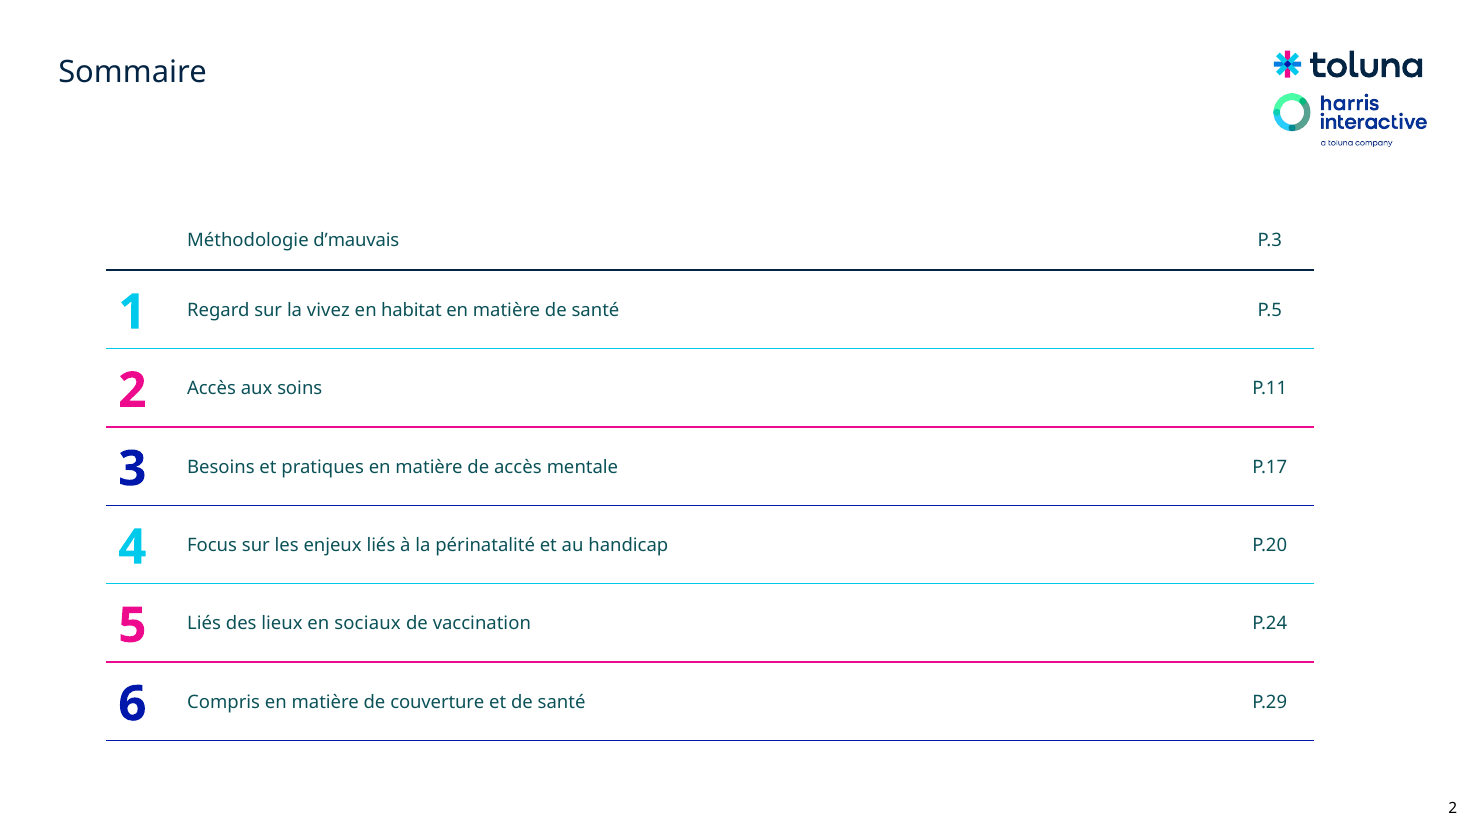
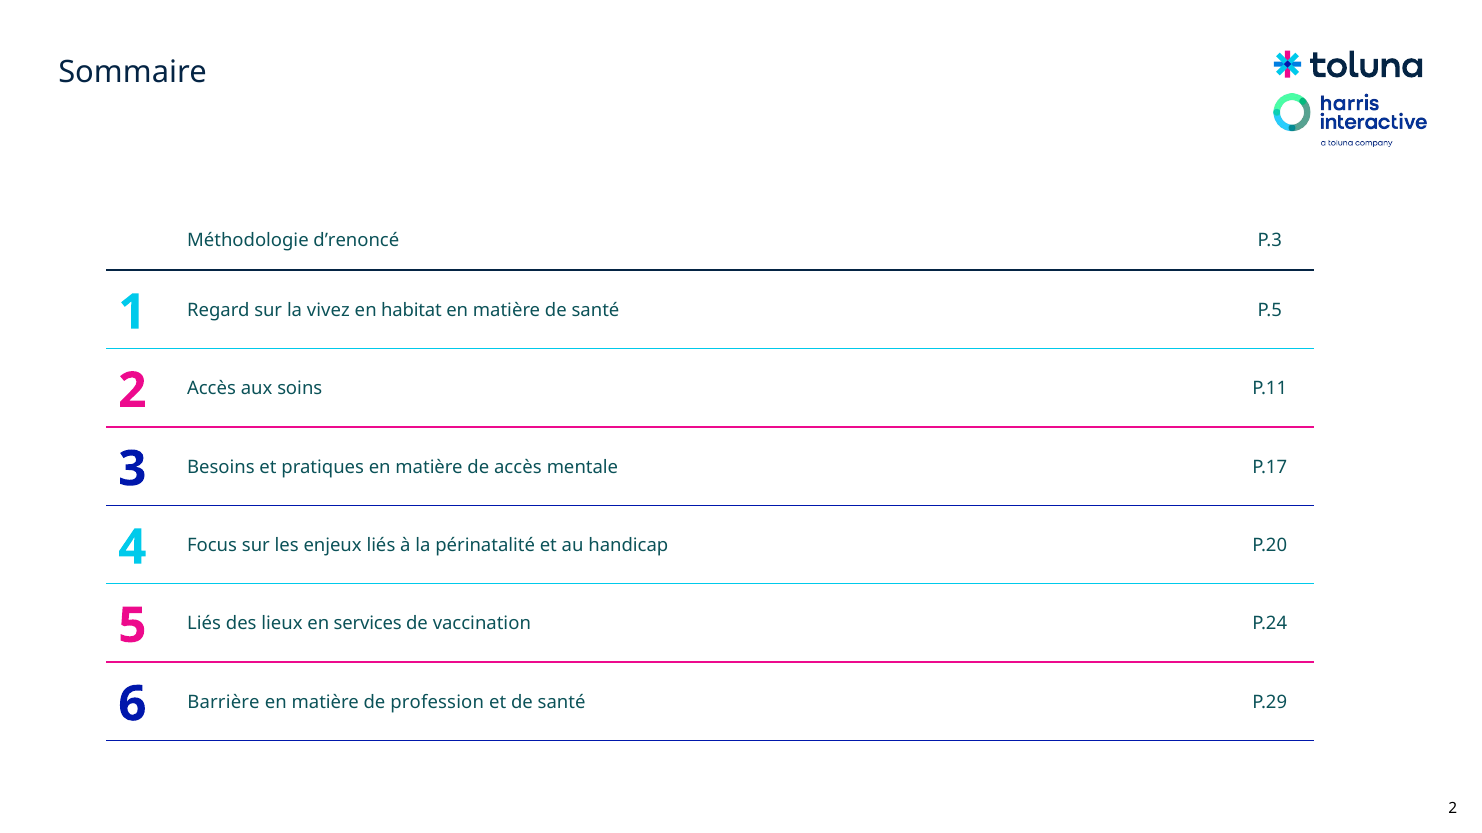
d’mauvais: d’mauvais -> d’renoncé
sociaux: sociaux -> services
Compris: Compris -> Barrière
couverture: couverture -> profession
